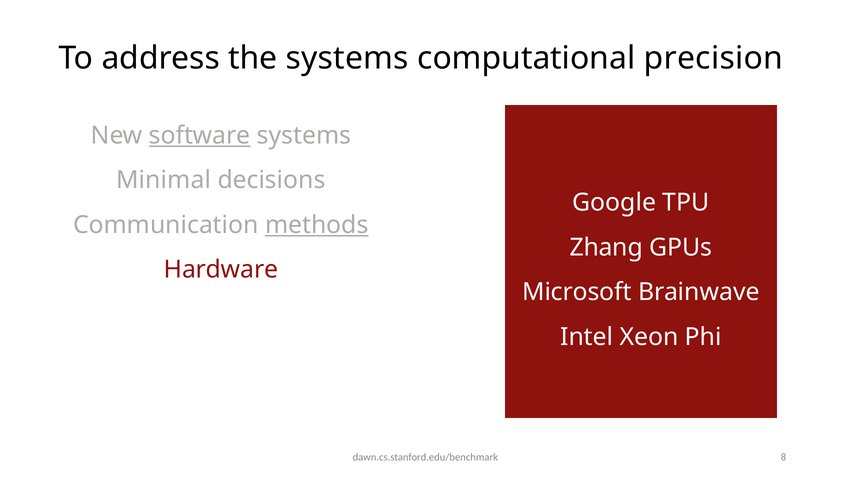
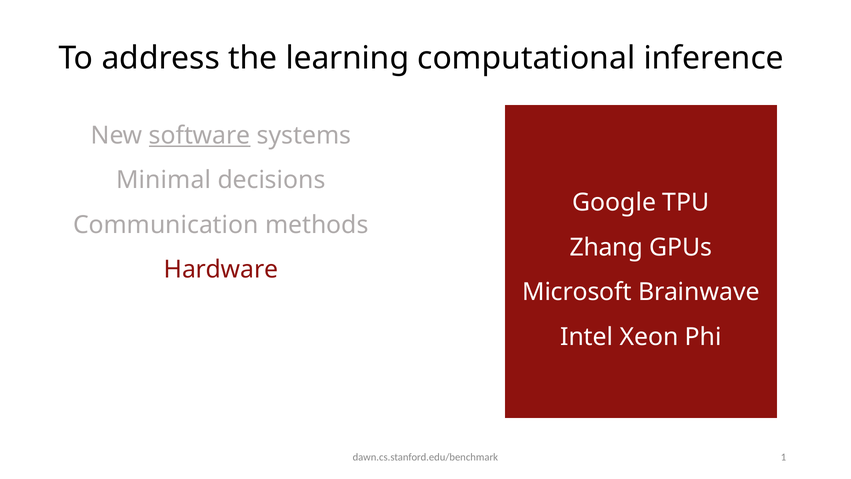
the systems: systems -> learning
precision: precision -> inference
methods underline: present -> none
8: 8 -> 1
